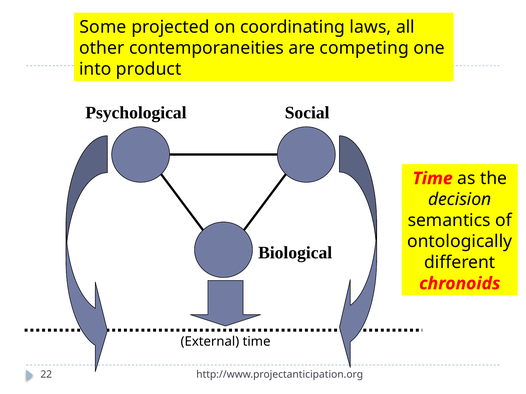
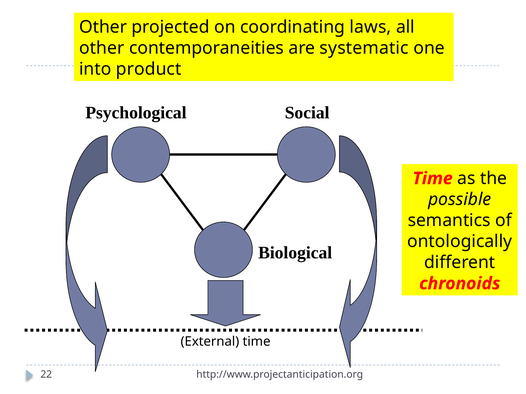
Some at (103, 27): Some -> Other
competing: competing -> systematic
decision: decision -> possible
